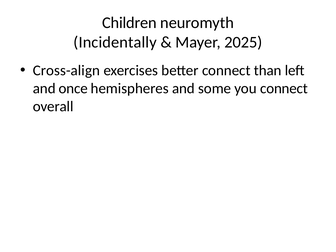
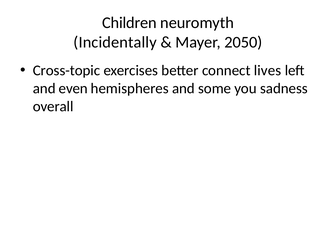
2025: 2025 -> 2050
Cross-align: Cross-align -> Cross-topic
than: than -> lives
once: once -> even
you connect: connect -> sadness
